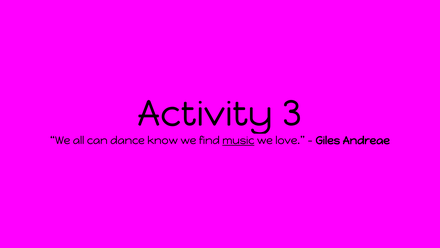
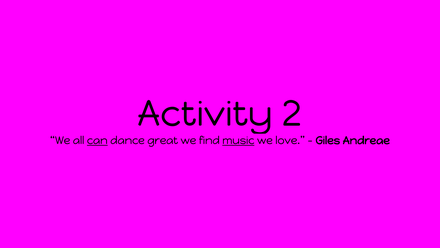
3: 3 -> 2
can underline: none -> present
know: know -> great
